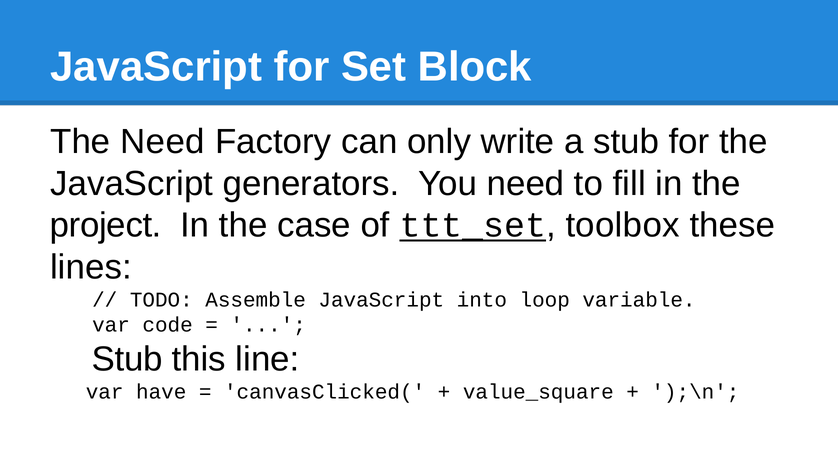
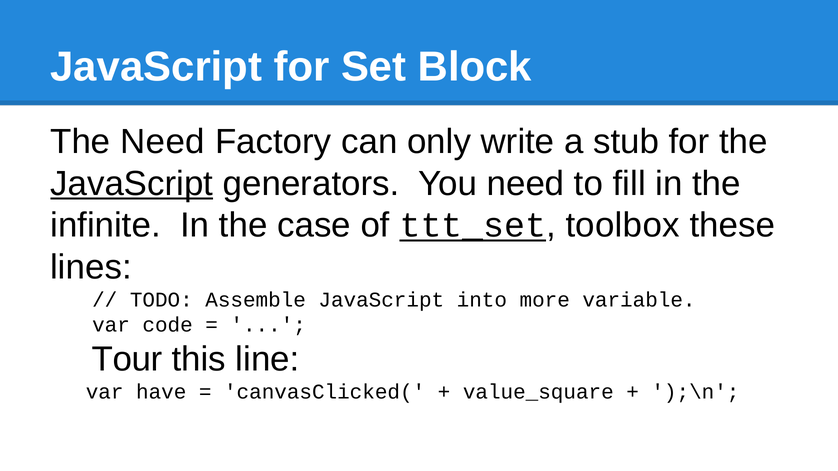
JavaScript at (132, 184) underline: none -> present
project: project -> infinite
loop: loop -> more
Stub at (127, 360): Stub -> Tour
